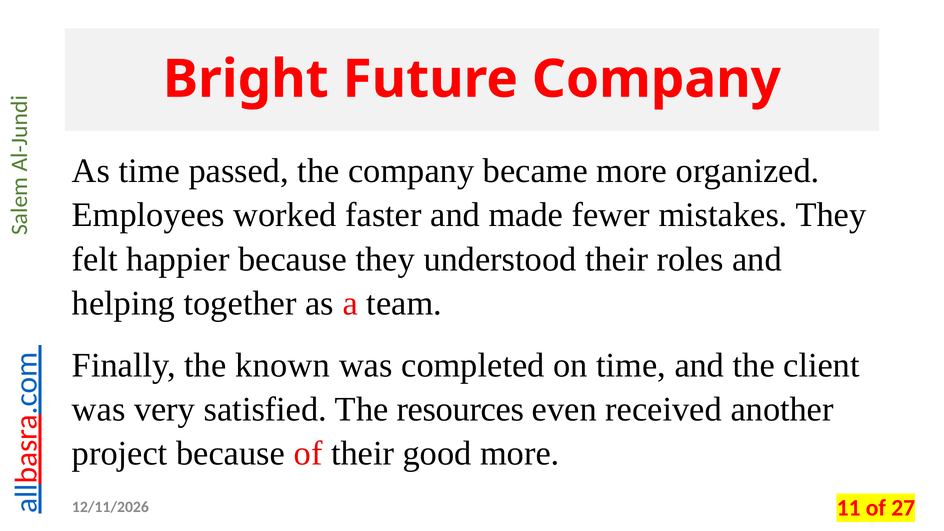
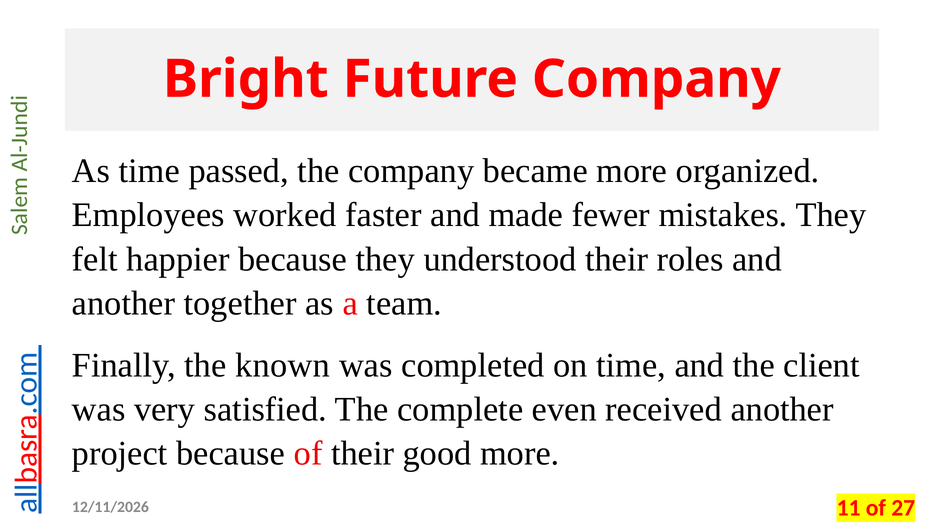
helping at (124, 303): helping -> another
resources: resources -> complete
